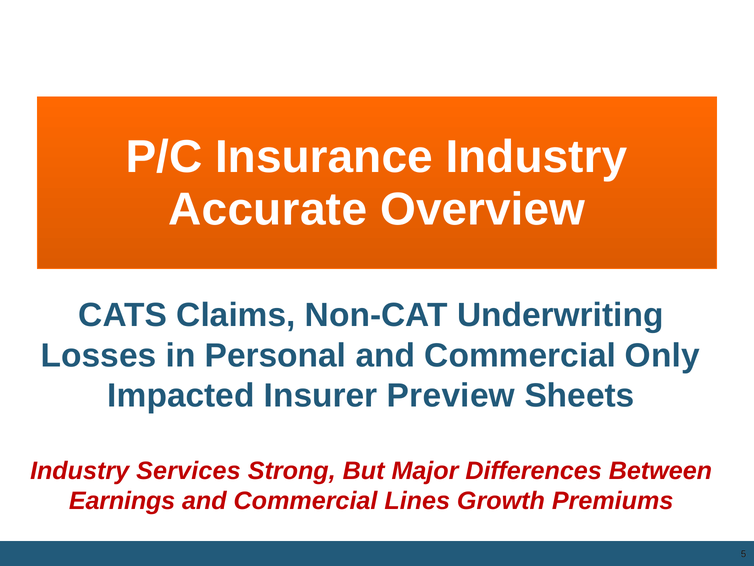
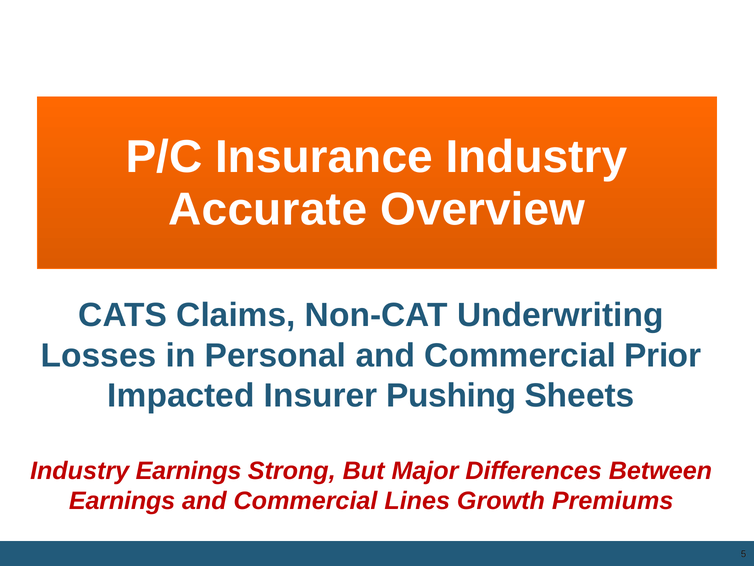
Only: Only -> Prior
Preview: Preview -> Pushing
Industry Services: Services -> Earnings
